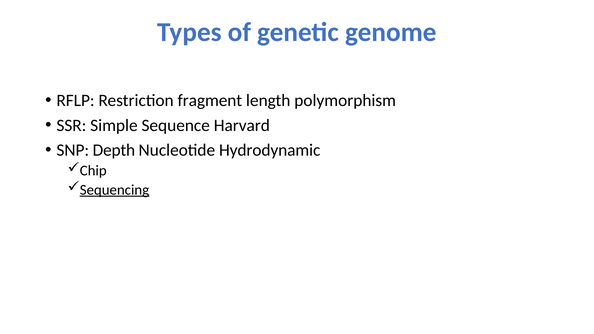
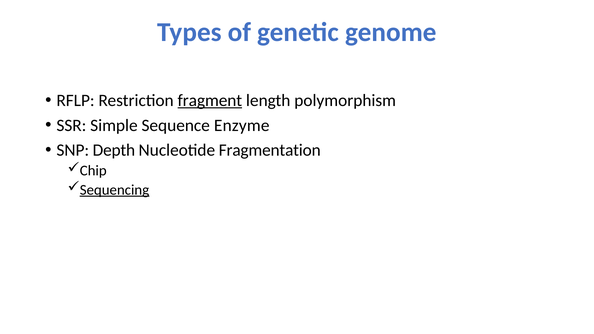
fragment underline: none -> present
Harvard: Harvard -> Enzyme
Hydrodynamic: Hydrodynamic -> Fragmentation
